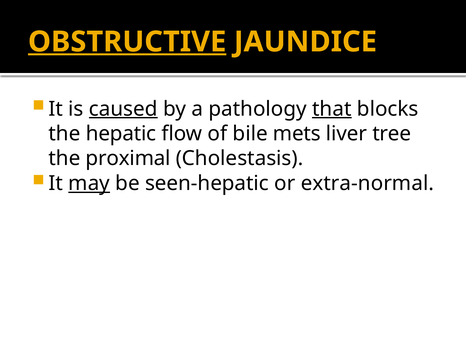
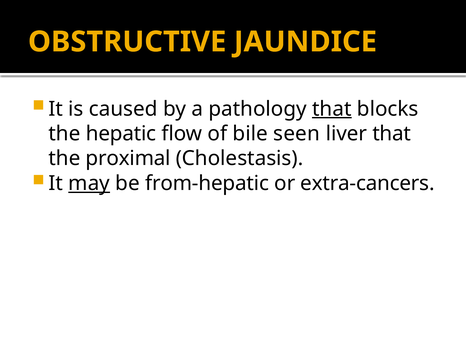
OBSTRUCTIVE underline: present -> none
caused underline: present -> none
mets: mets -> seen
liver tree: tree -> that
seen-hepatic: seen-hepatic -> from-hepatic
extra-normal: extra-normal -> extra-cancers
